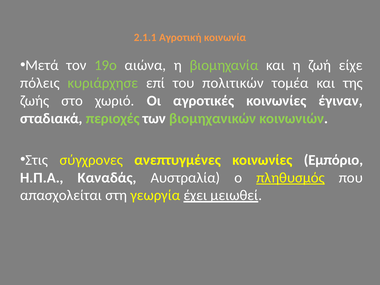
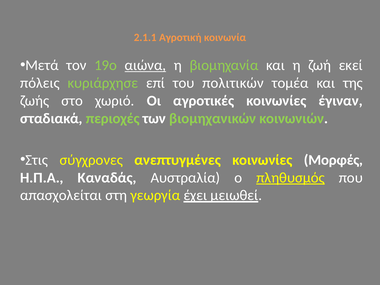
αιώνα underline: none -> present
είχε: είχε -> εκεί
Εμπόριο: Εμπόριο -> Μορφές
